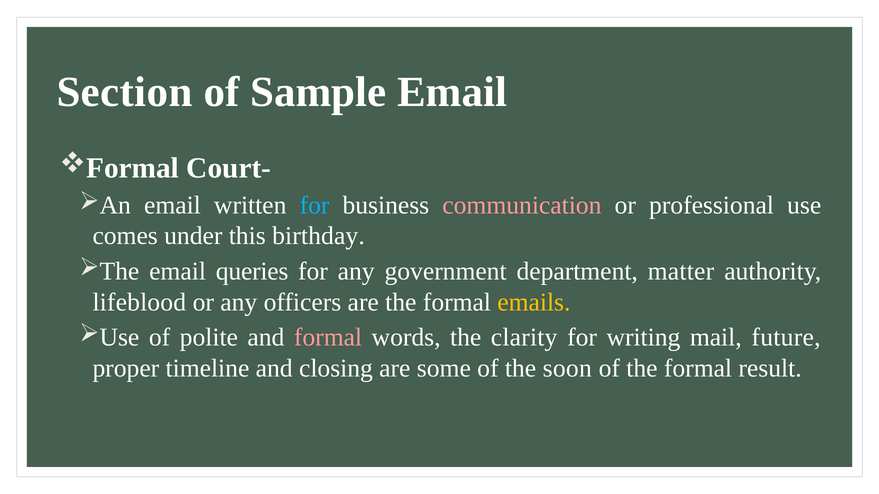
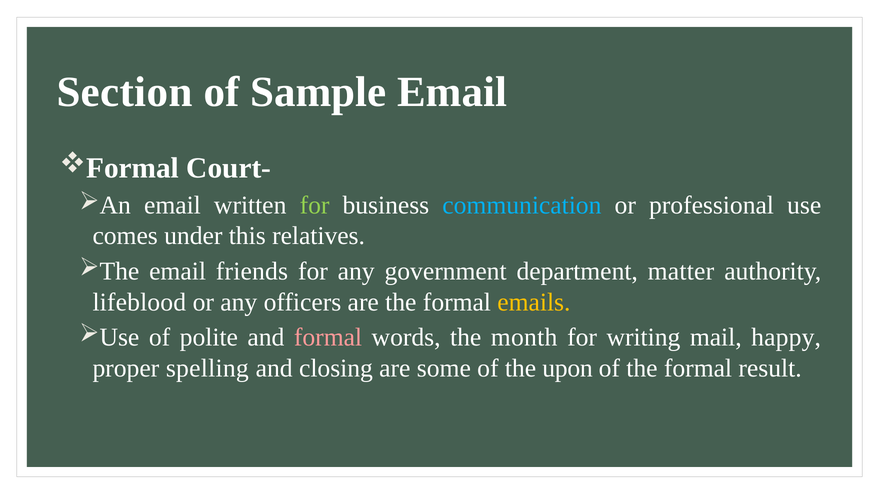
for at (315, 205) colour: light blue -> light green
communication colour: pink -> light blue
birthday: birthday -> relatives
queries: queries -> friends
clarity: clarity -> month
future: future -> happy
timeline: timeline -> spelling
soon: soon -> upon
